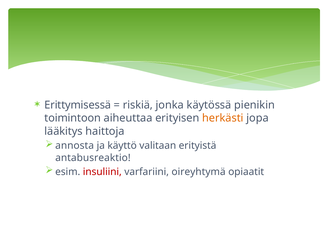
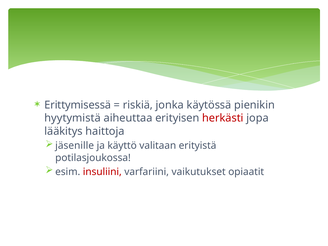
toimintoon: toimintoon -> hyytymistä
herkästi colour: orange -> red
annosta: annosta -> jäsenille
antabusreaktio: antabusreaktio -> potilasjoukossa
oireyhtymä: oireyhtymä -> vaikutukset
